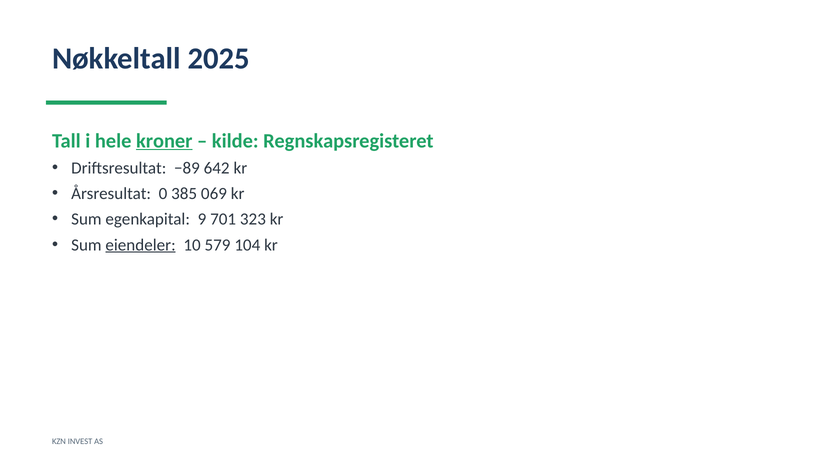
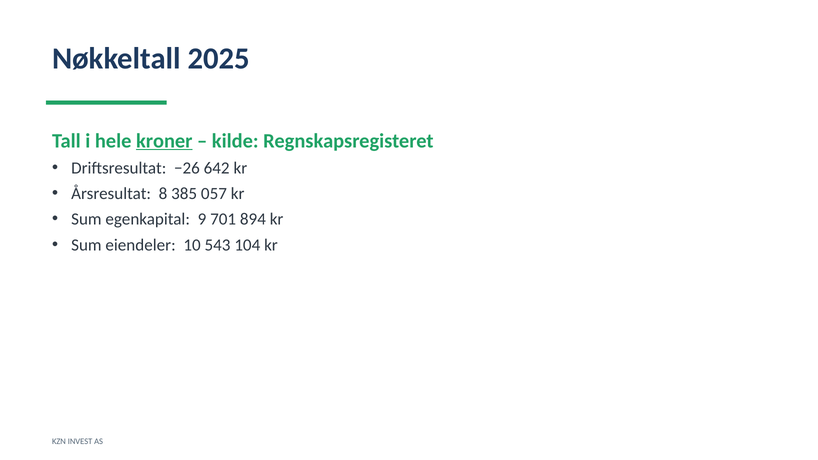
−89: −89 -> −26
0: 0 -> 8
069: 069 -> 057
323: 323 -> 894
eiendeler underline: present -> none
579: 579 -> 543
